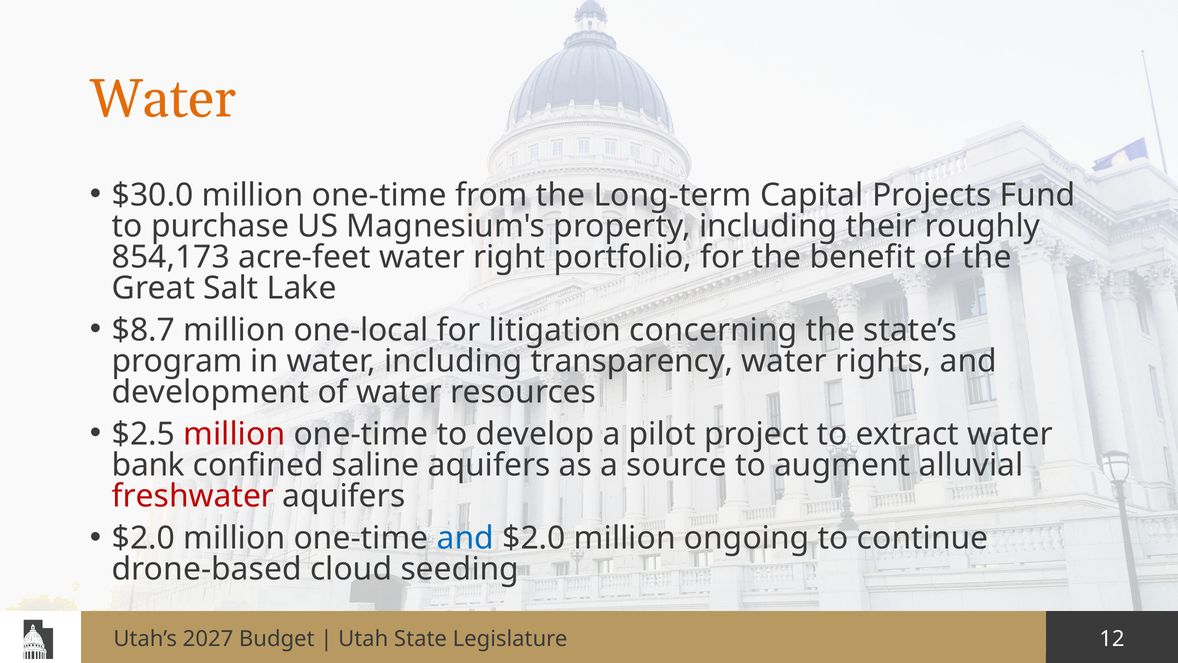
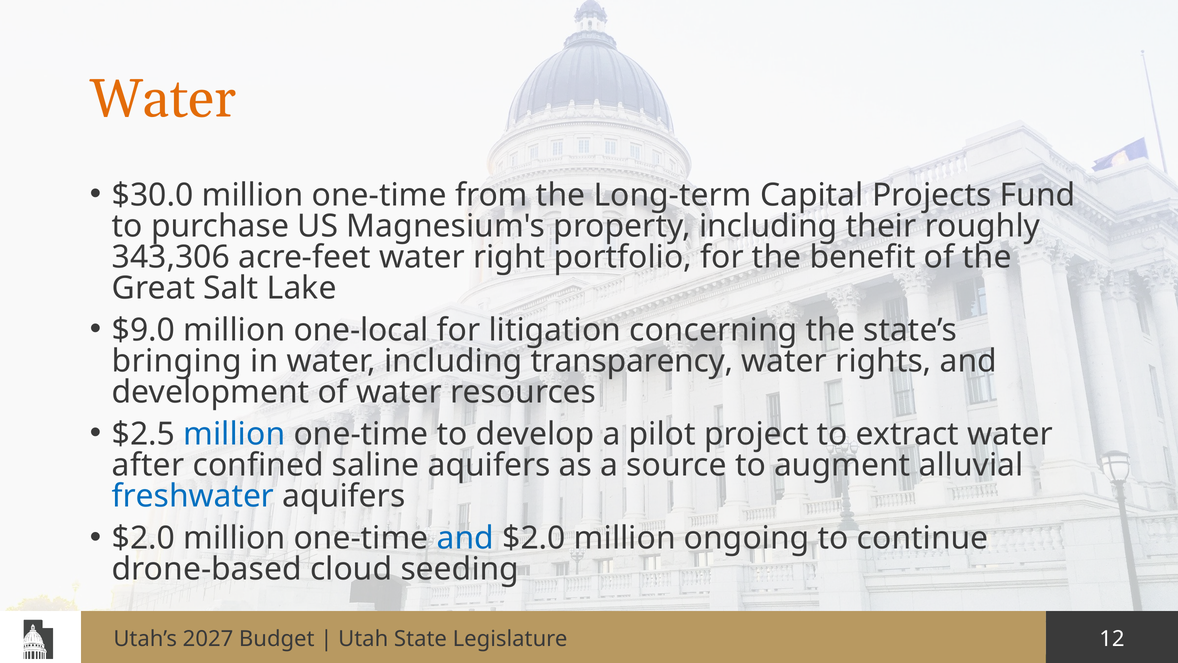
854,173: 854,173 -> 343,306
$8.7: $8.7 -> $9.0
program: program -> bringing
million at (234, 434) colour: red -> blue
bank: bank -> after
freshwater colour: red -> blue
